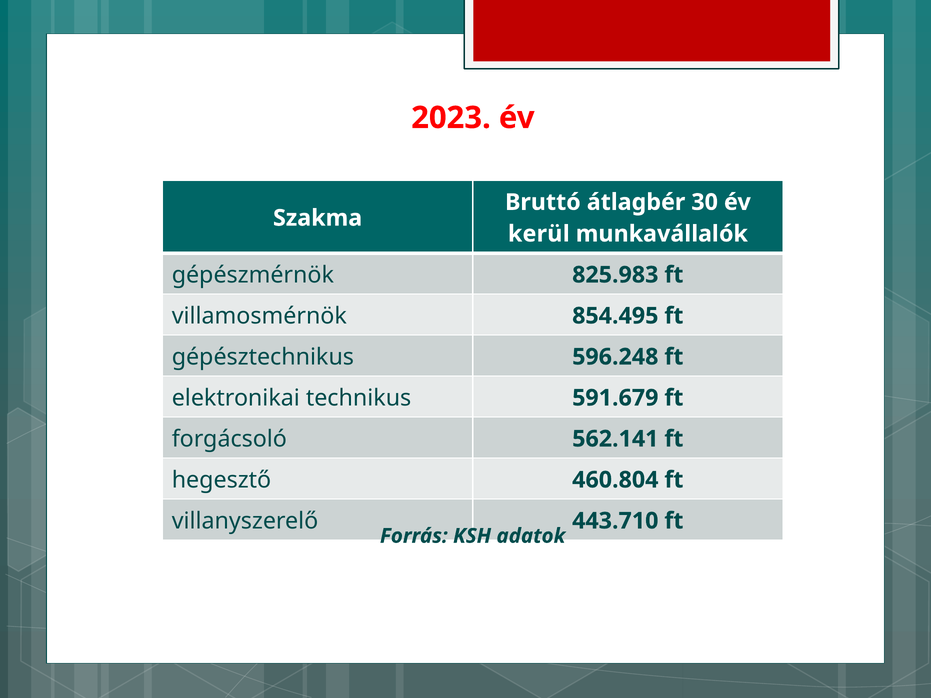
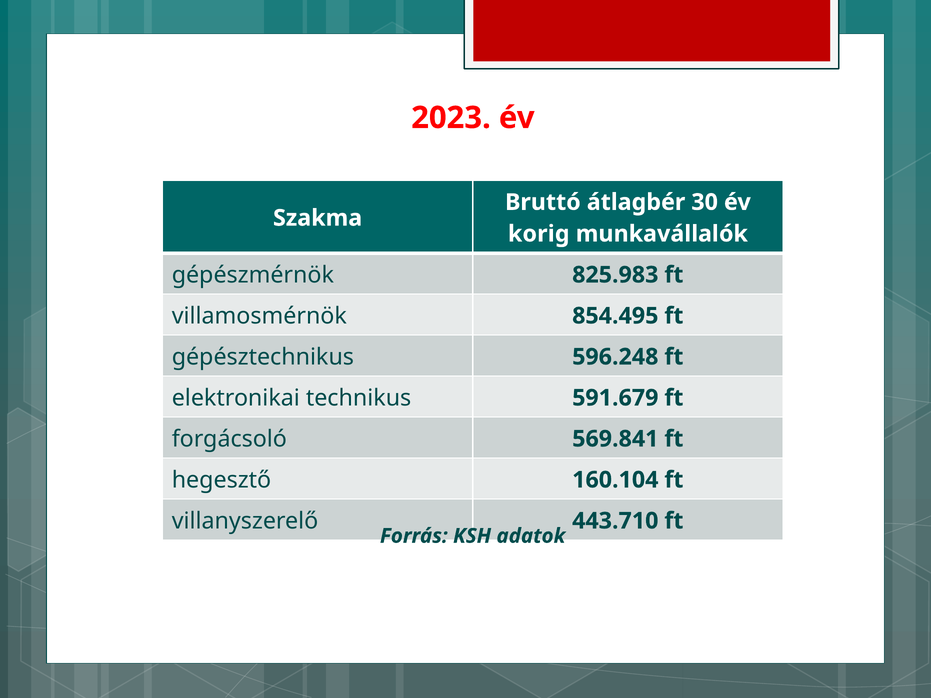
kerül: kerül -> korig
562.141: 562.141 -> 569.841
460.804: 460.804 -> 160.104
